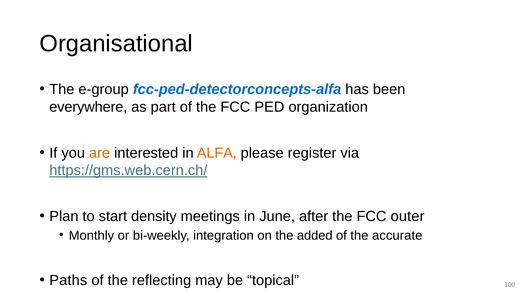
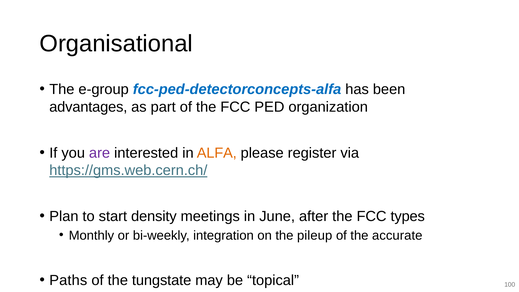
everywhere: everywhere -> advantages
are colour: orange -> purple
outer: outer -> types
added: added -> pileup
reflecting: reflecting -> tungstate
